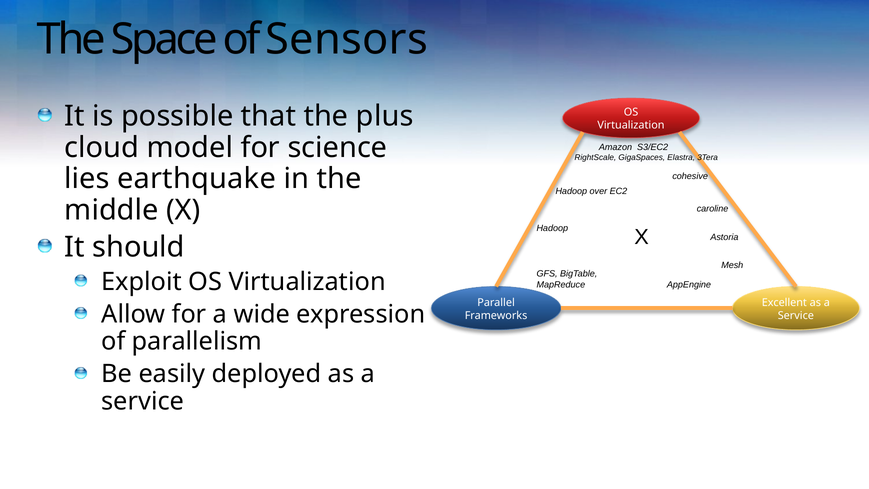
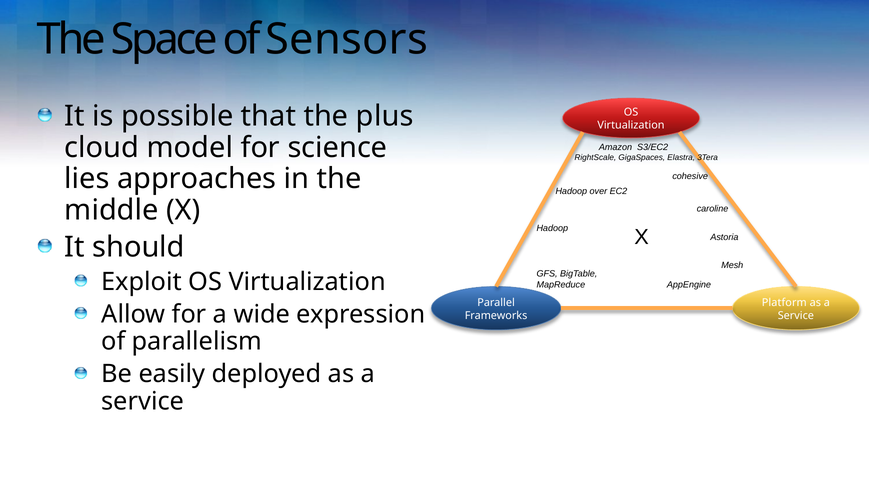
earthquake: earthquake -> approaches
Excellent: Excellent -> Platform
